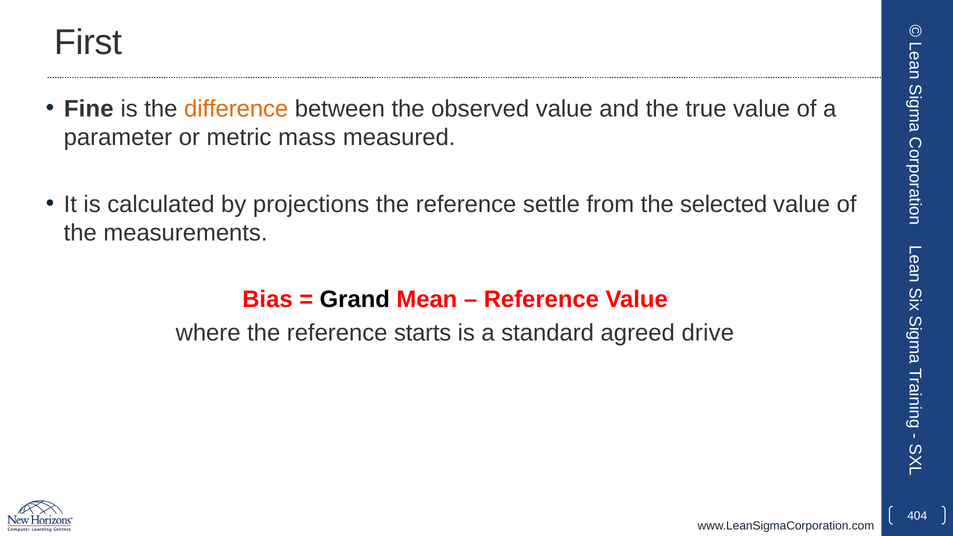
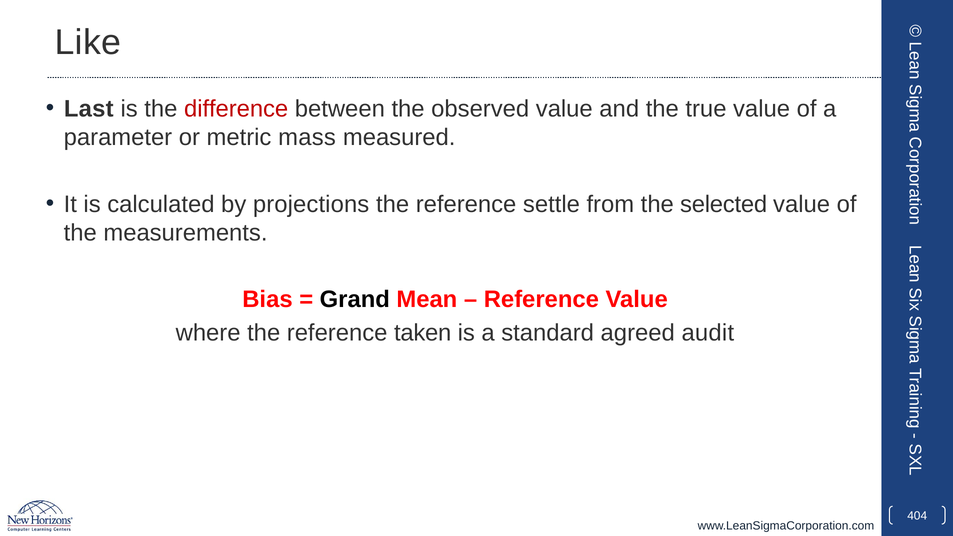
First: First -> Like
Fine: Fine -> Last
difference colour: orange -> red
starts: starts -> taken
drive: drive -> audit
